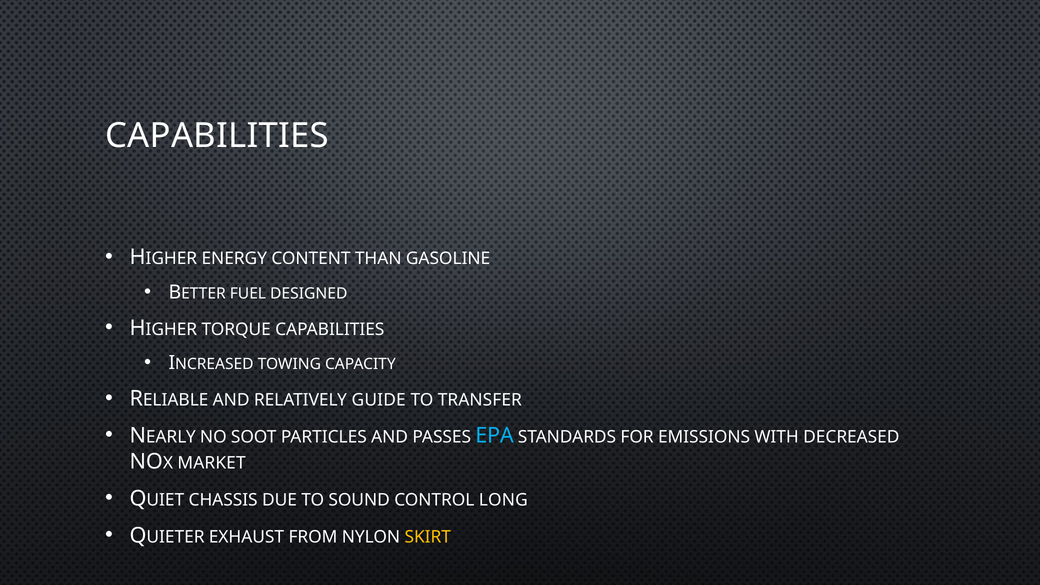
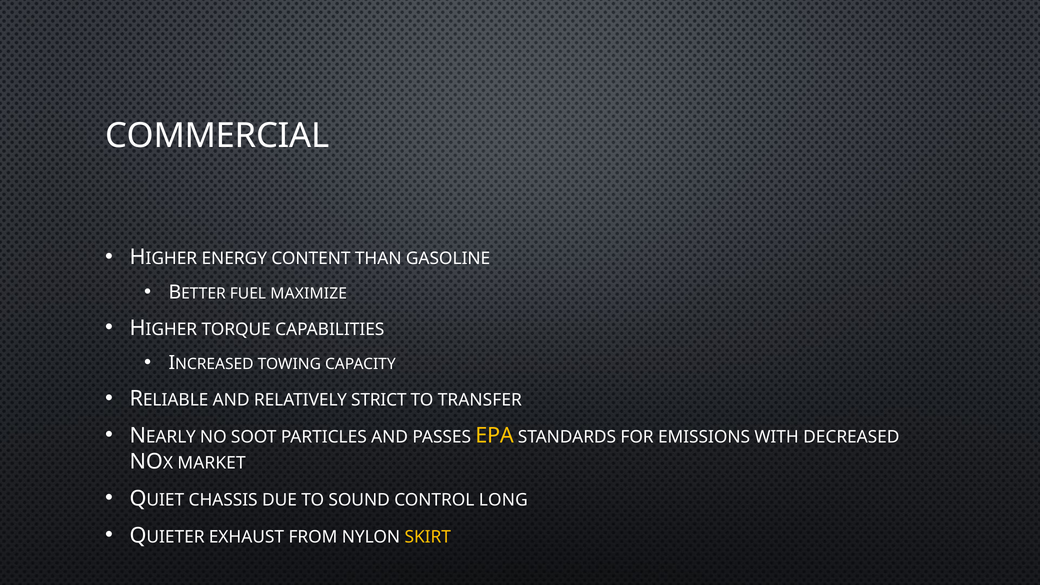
CAPABILITIES at (217, 136): CAPABILITIES -> COMMERCIAL
DESIGNED: DESIGNED -> MAXIMIZE
GUIDE: GUIDE -> STRICT
EPA colour: light blue -> yellow
